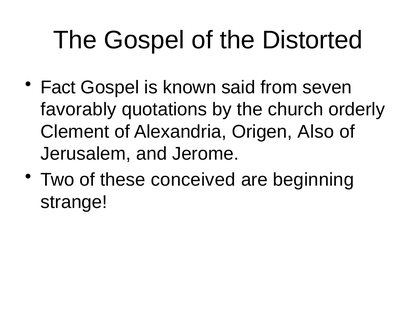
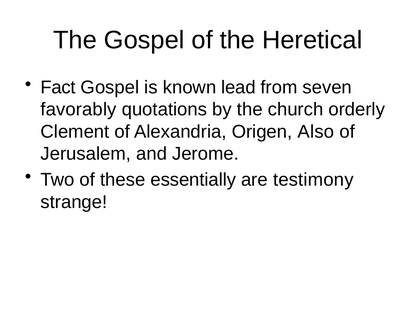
Distorted: Distorted -> Heretical
said: said -> lead
conceived: conceived -> essentially
beginning: beginning -> testimony
